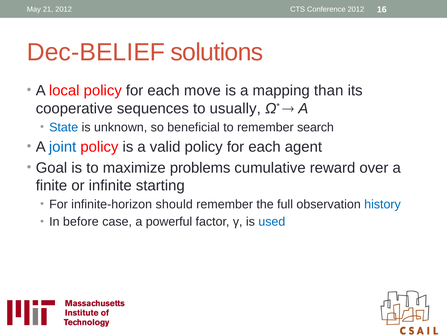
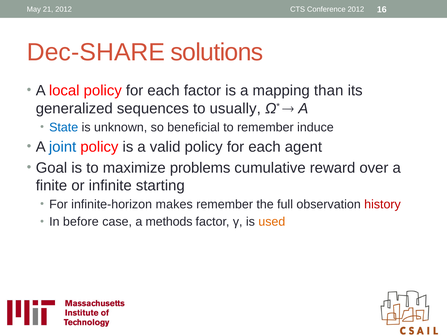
Dec-BELIEF: Dec-BELIEF -> Dec-SHARE
each move: move -> factor
cooperative: cooperative -> generalized
search: search -> induce
should: should -> makes
history colour: blue -> red
powerful: powerful -> methods
used colour: blue -> orange
